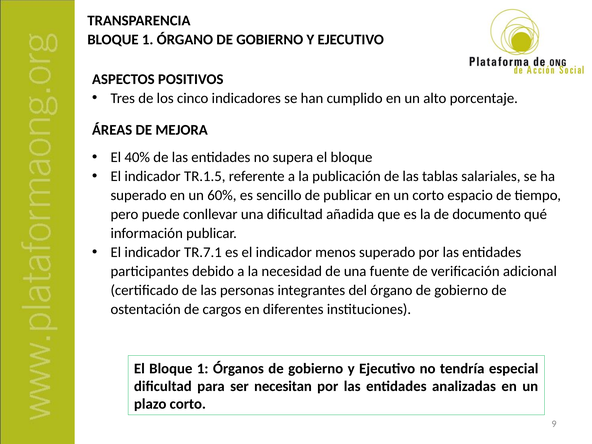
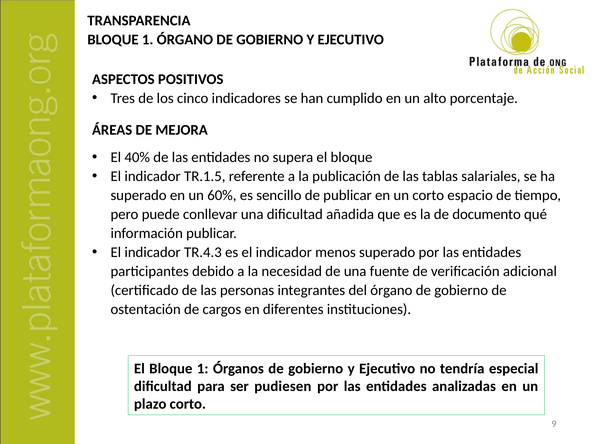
TR.7.1: TR.7.1 -> TR.4.3
necesitan: necesitan -> pudiesen
